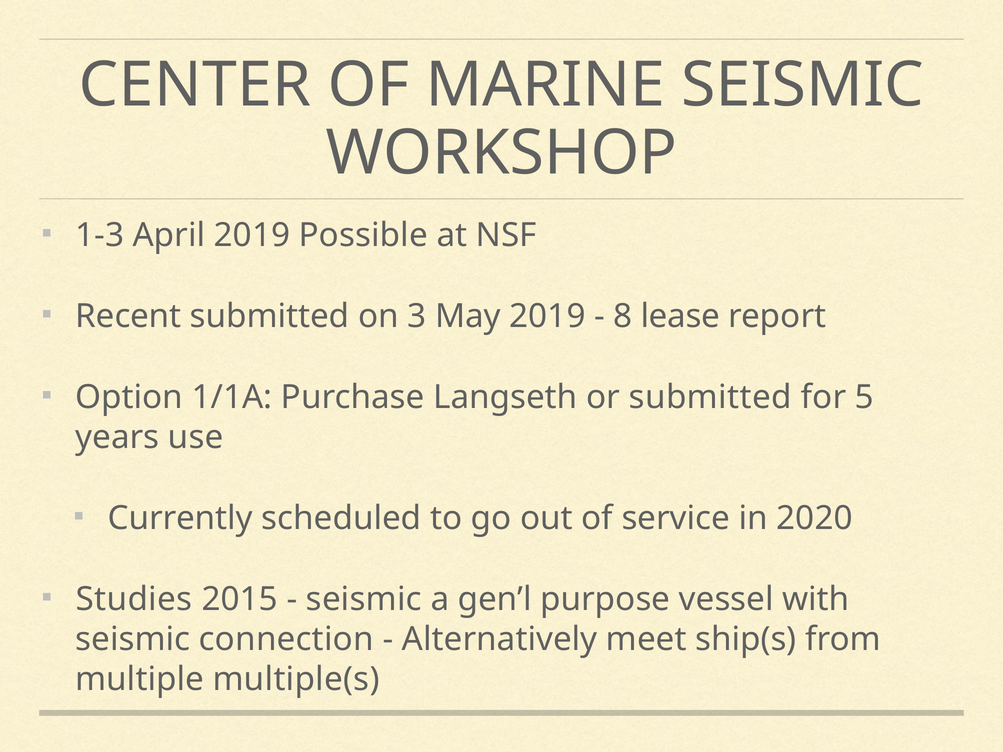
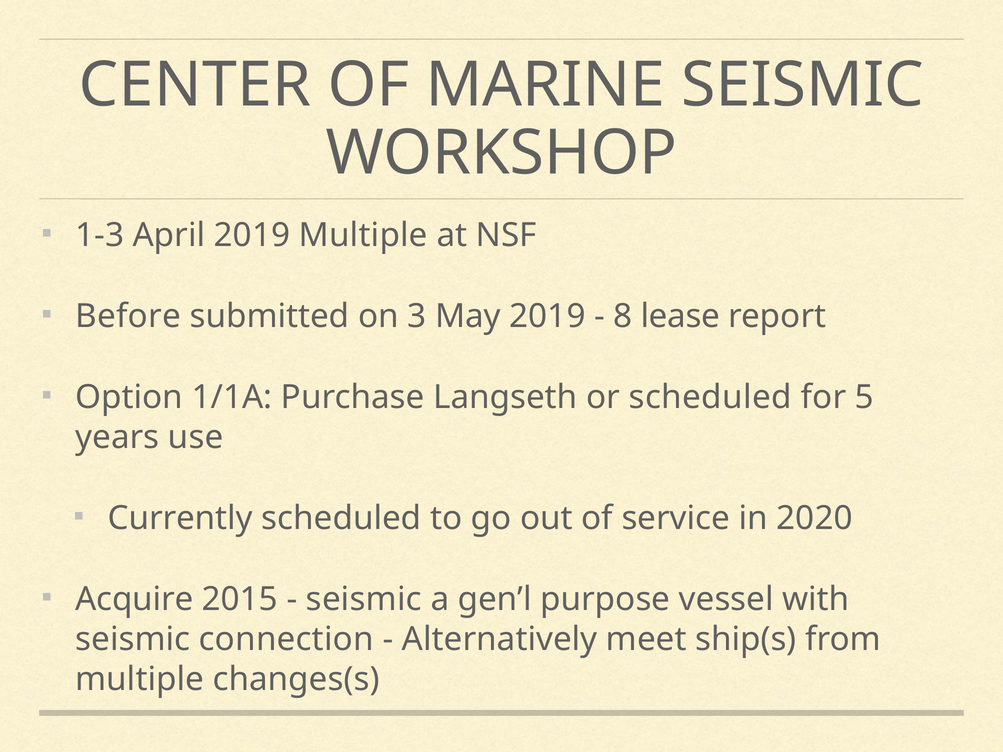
2019 Possible: Possible -> Multiple
Recent: Recent -> Before
or submitted: submitted -> scheduled
Studies: Studies -> Acquire
multiple(s: multiple(s -> changes(s
